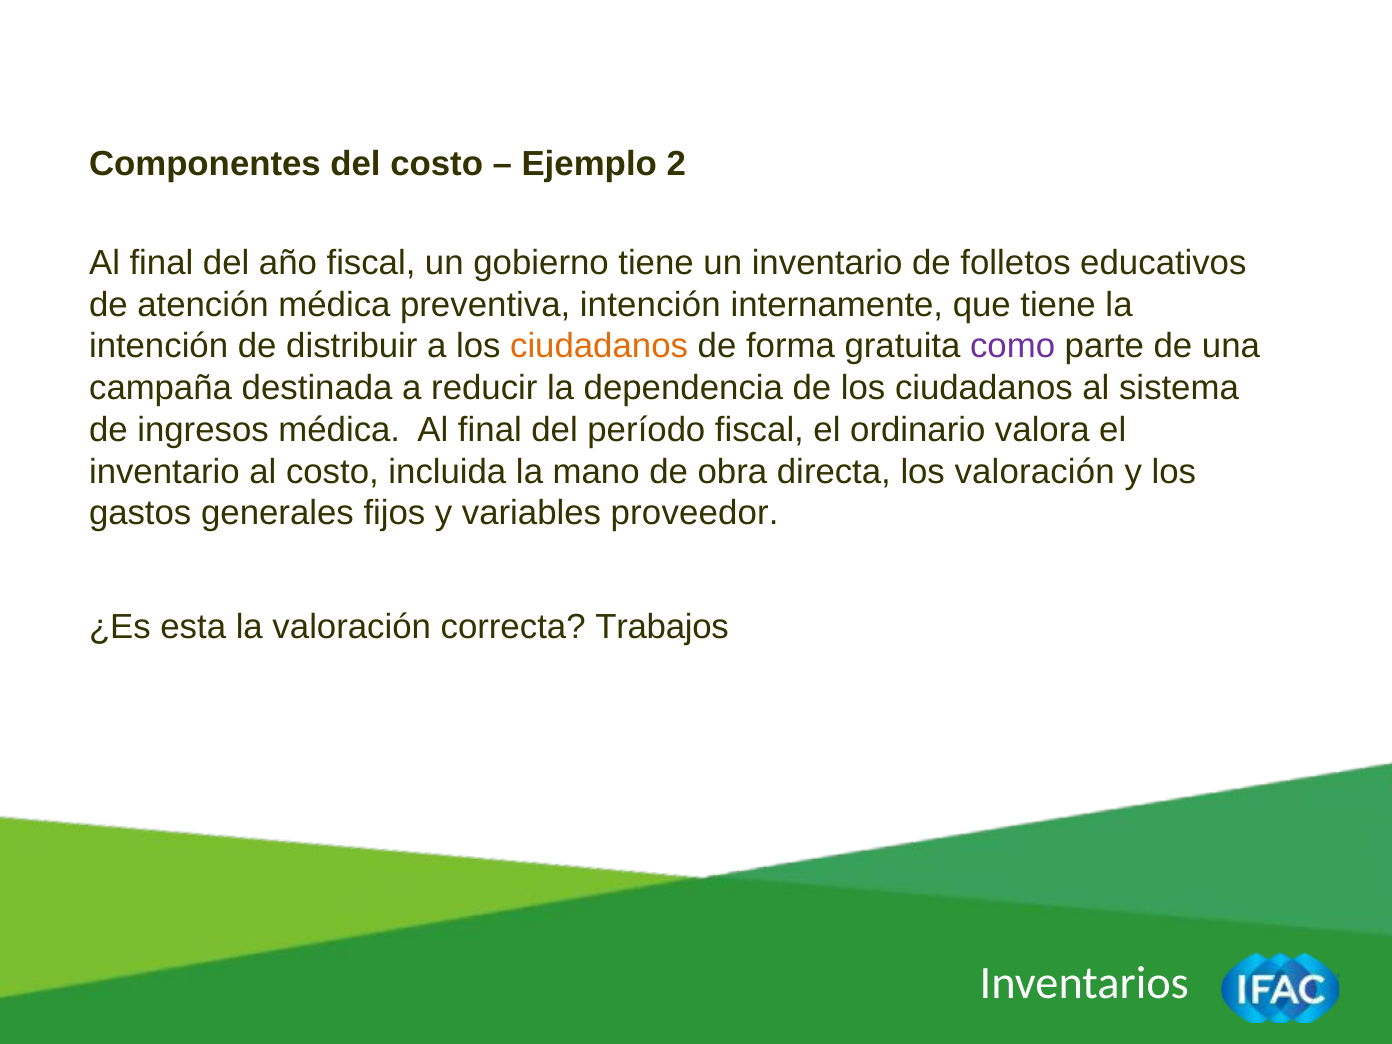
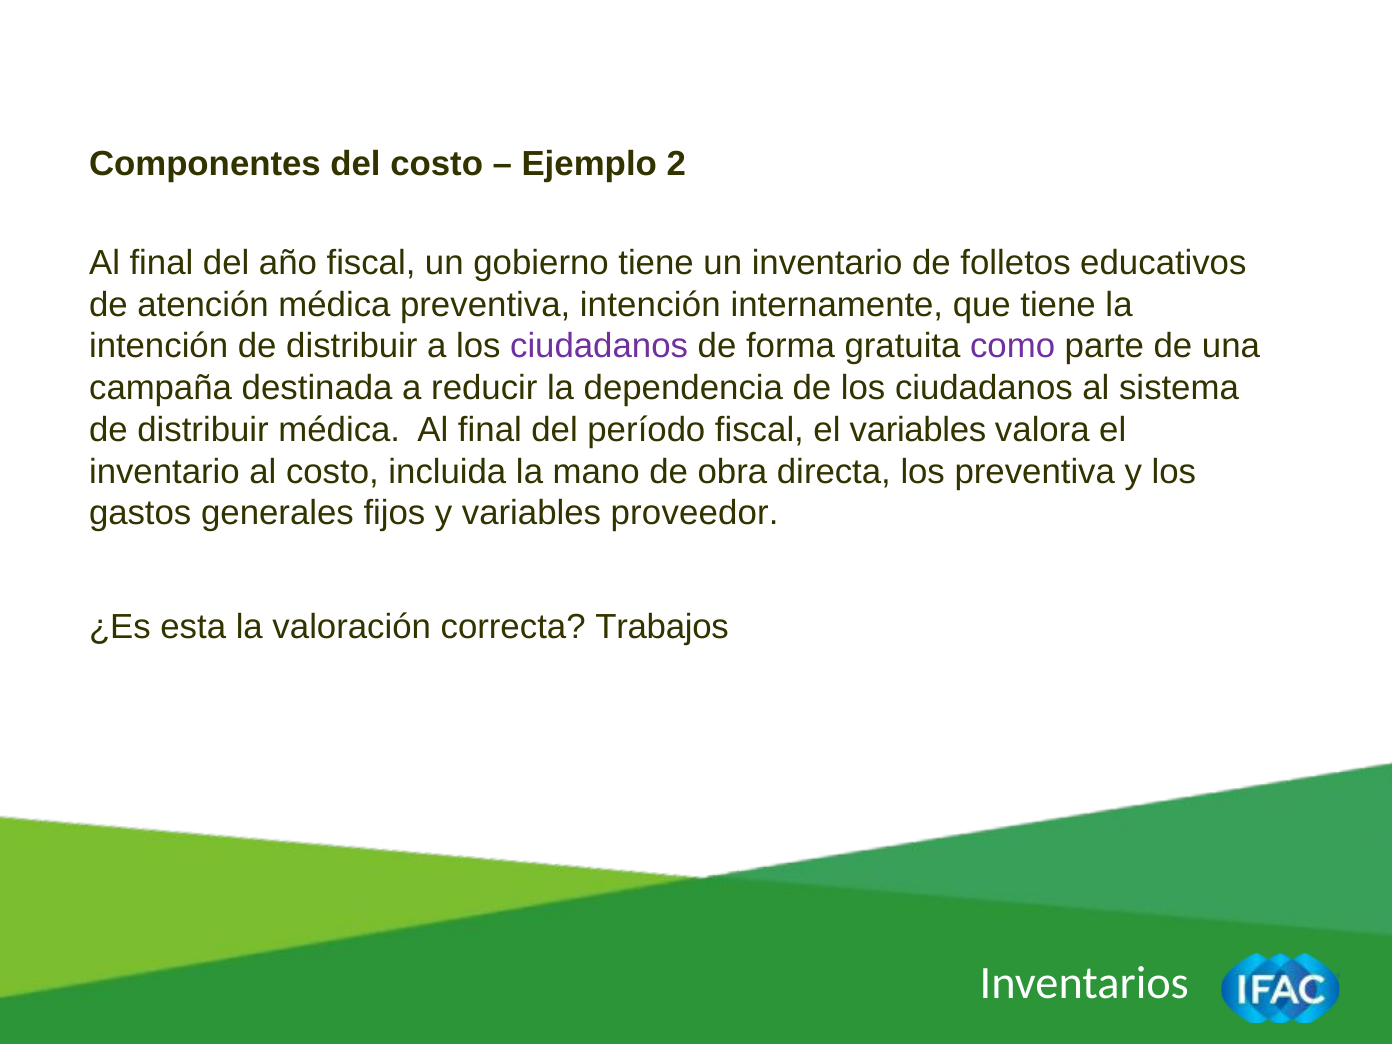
ciudadanos at (599, 346) colour: orange -> purple
ingresos at (203, 430): ingresos -> distribuir
el ordinario: ordinario -> variables
los valoración: valoración -> preventiva
